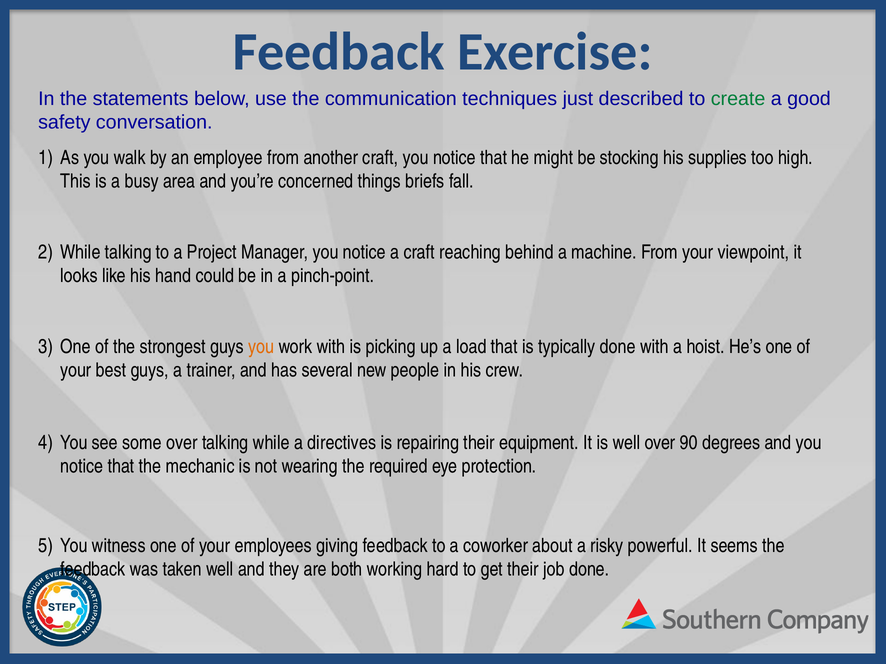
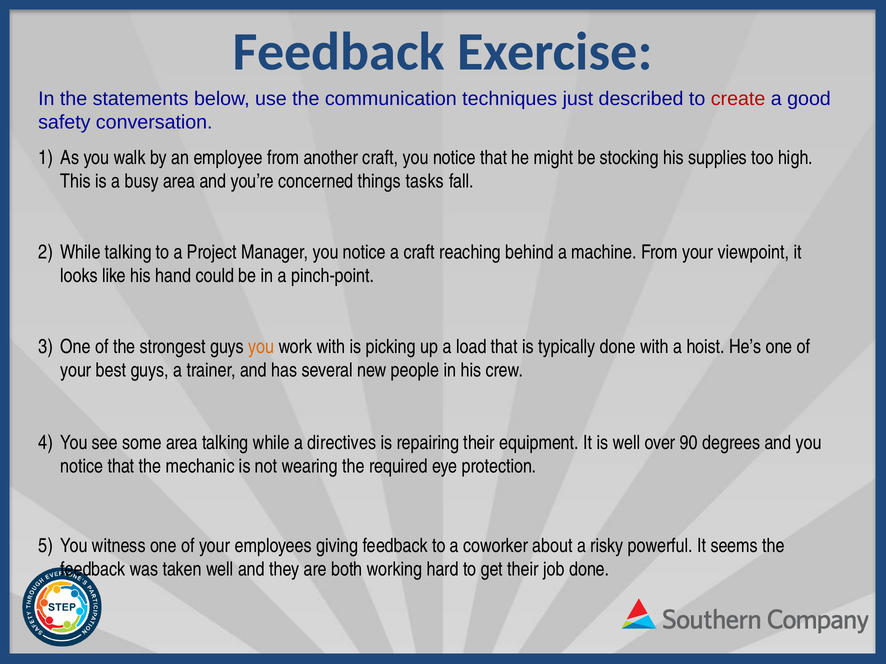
create colour: green -> red
briefs: briefs -> tasks
some over: over -> area
